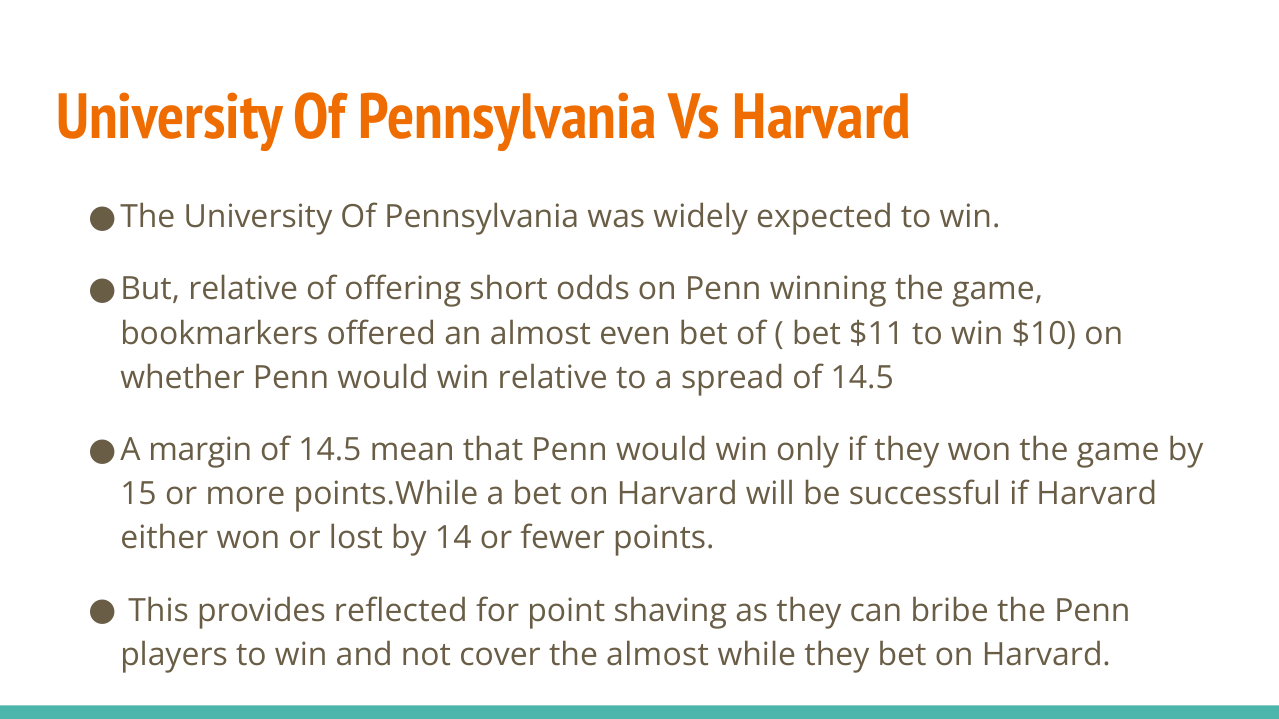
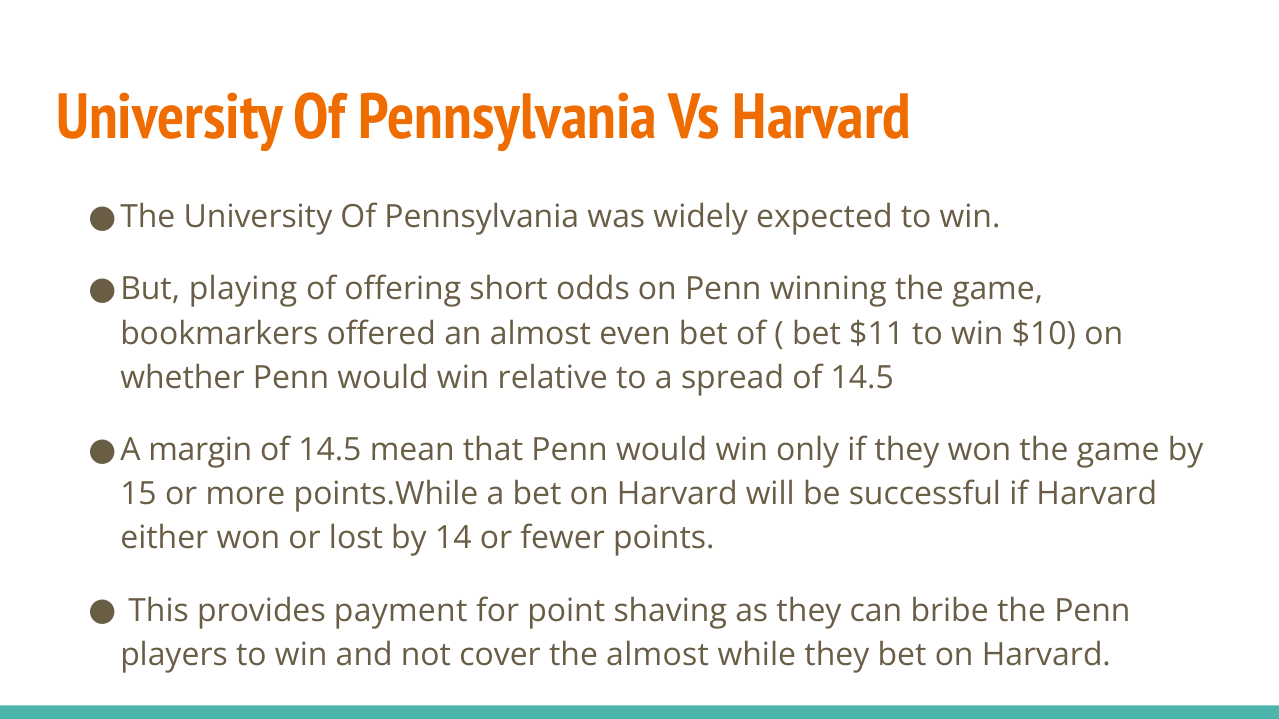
relative at (243, 290): relative -> playing
reflected: reflected -> payment
